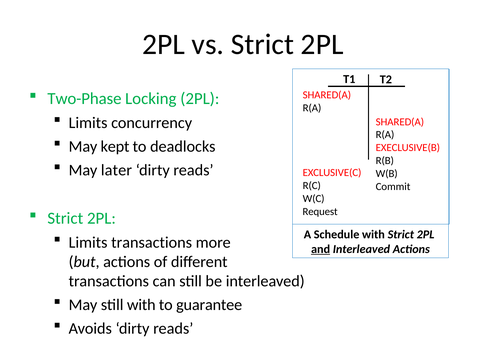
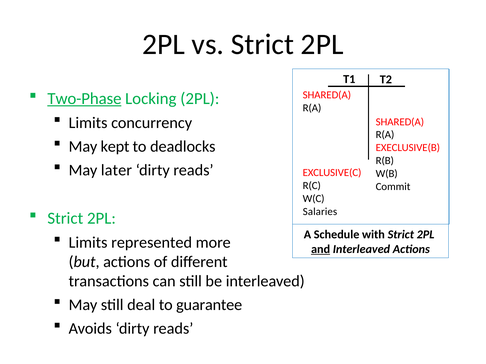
Two-Phase underline: none -> present
Request: Request -> Salaries
Limits transactions: transactions -> represented
still with: with -> deal
